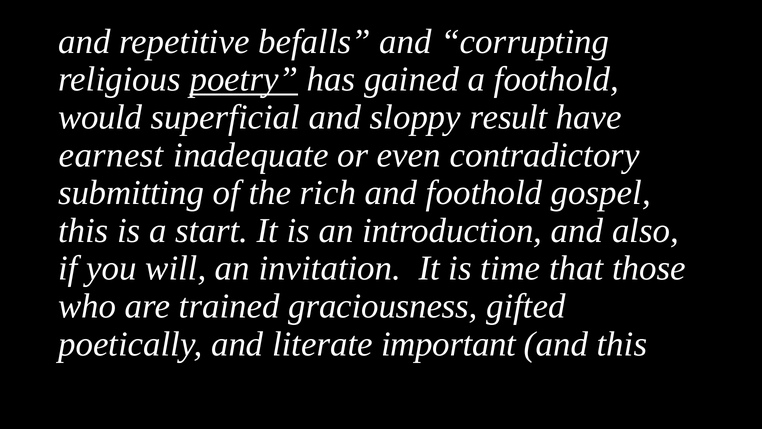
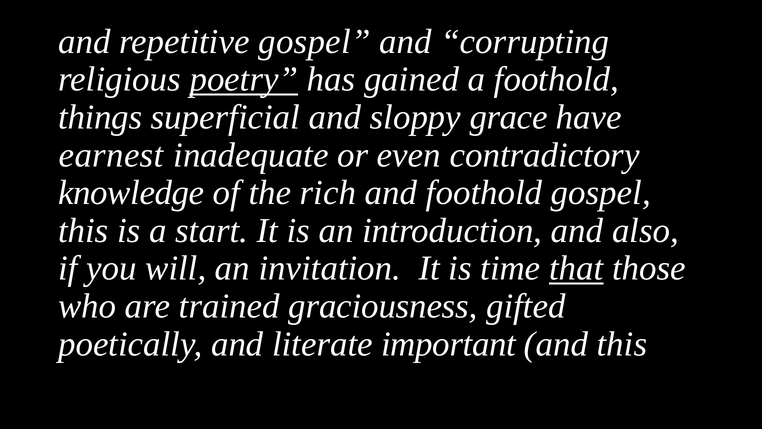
repetitive befalls: befalls -> gospel
would: would -> things
result: result -> grace
submitting: submitting -> knowledge
that underline: none -> present
